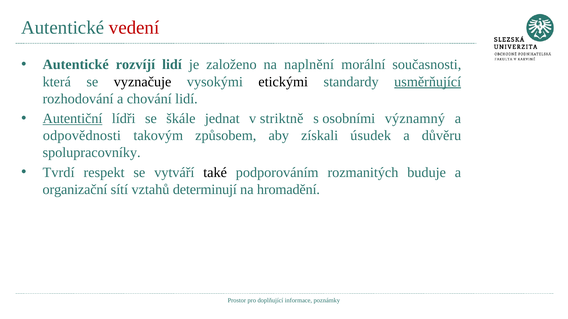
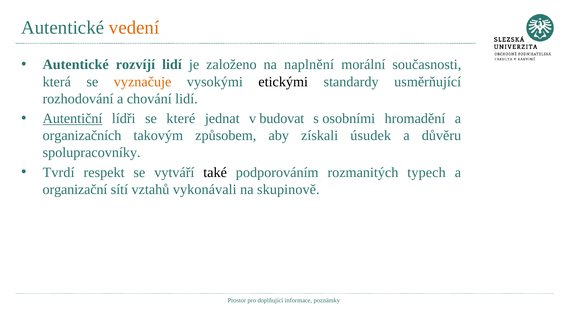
vedení colour: red -> orange
vyznačuje colour: black -> orange
usměrňující underline: present -> none
škále: škále -> které
striktně: striktně -> budovat
významný: významný -> hromadění
odpovědnosti: odpovědnosti -> organizačních
buduje: buduje -> typech
determinují: determinují -> vykonávali
hromadění: hromadění -> skupinově
